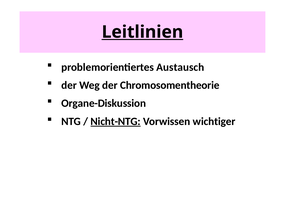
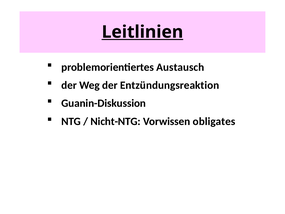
Chromosomentheorie: Chromosomentheorie -> Entzündungsreaktion
Organe-Diskussion: Organe-Diskussion -> Guanin-Diskussion
Nicht-NTG underline: present -> none
wichtiger: wichtiger -> obligates
